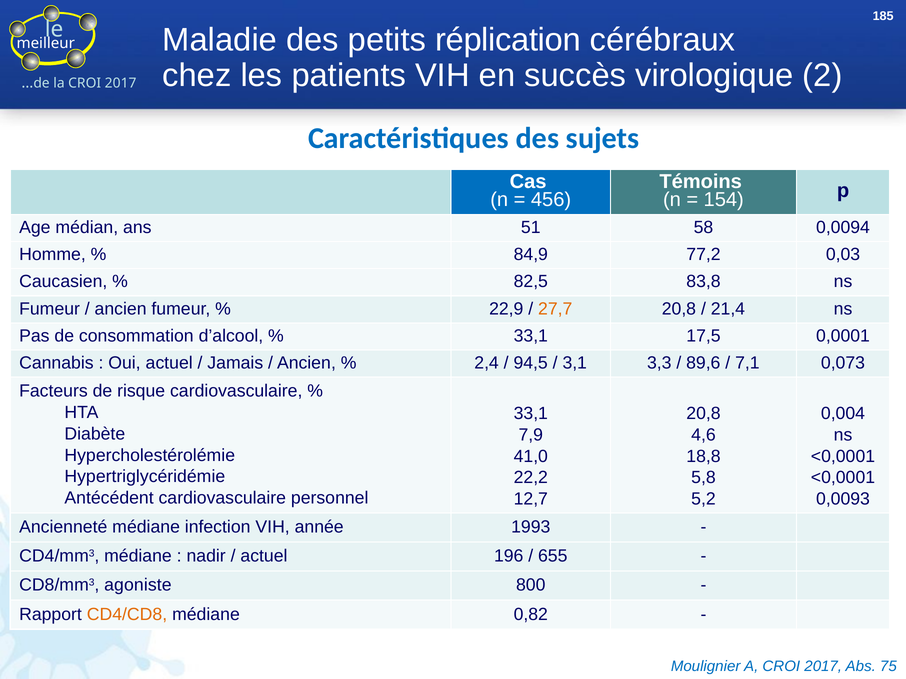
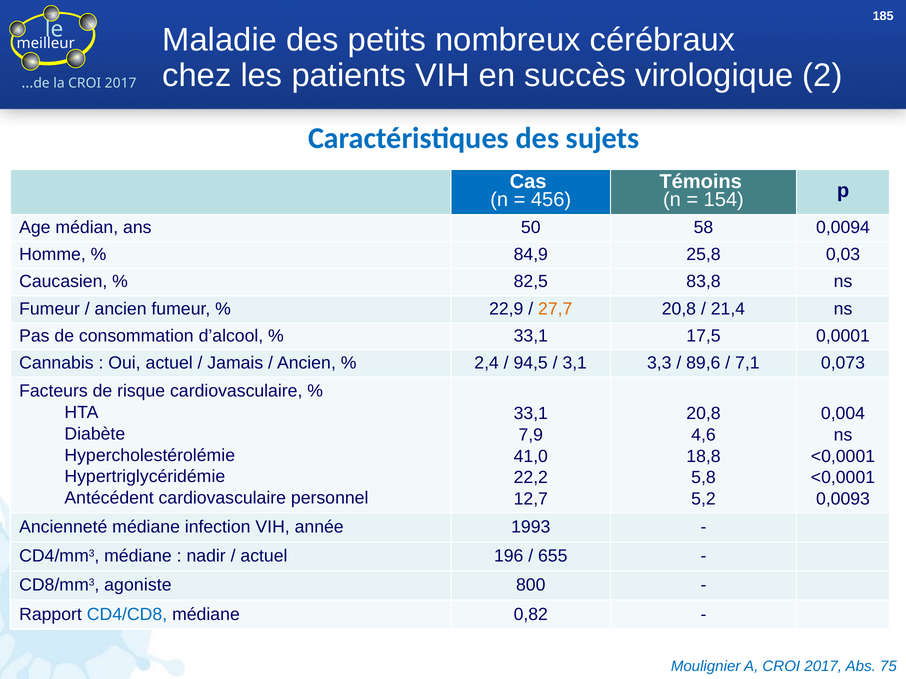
réplication: réplication -> nombreux
51: 51 -> 50
77,2: 77,2 -> 25,8
CD4/CD8 colour: orange -> blue
